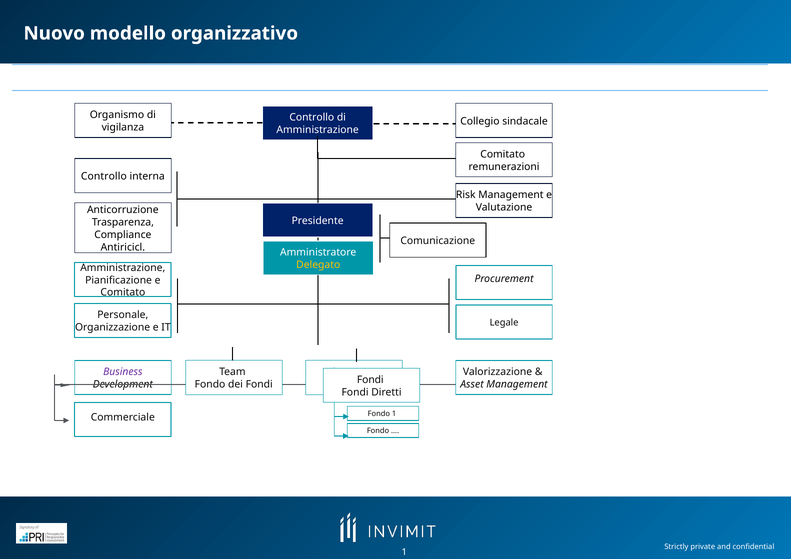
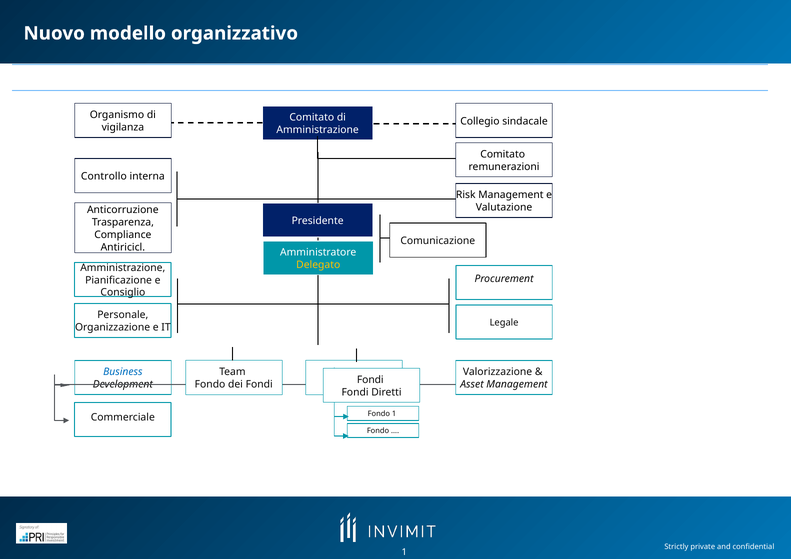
Controllo at (312, 117): Controllo -> Comitato
Comitato at (123, 293): Comitato -> Consiglio
Business colour: purple -> blue
